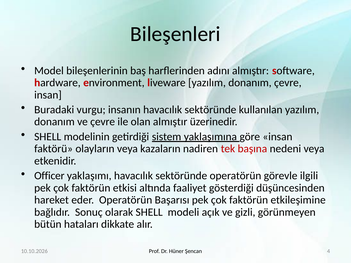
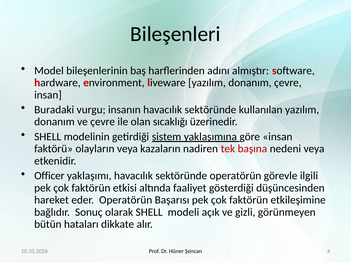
olan almıştır: almıştır -> sıcaklığı
